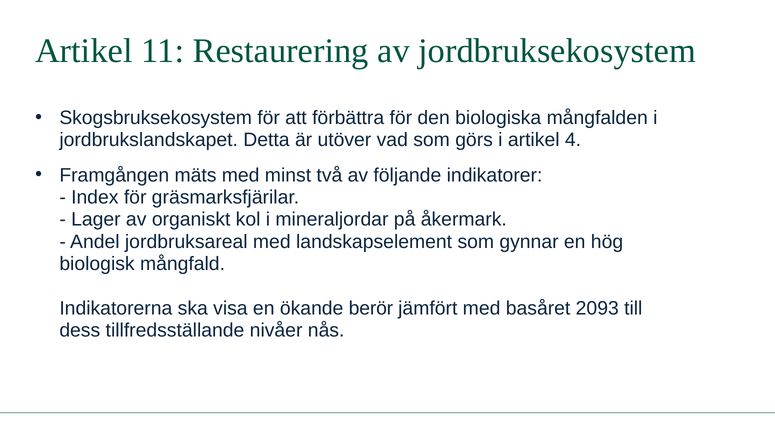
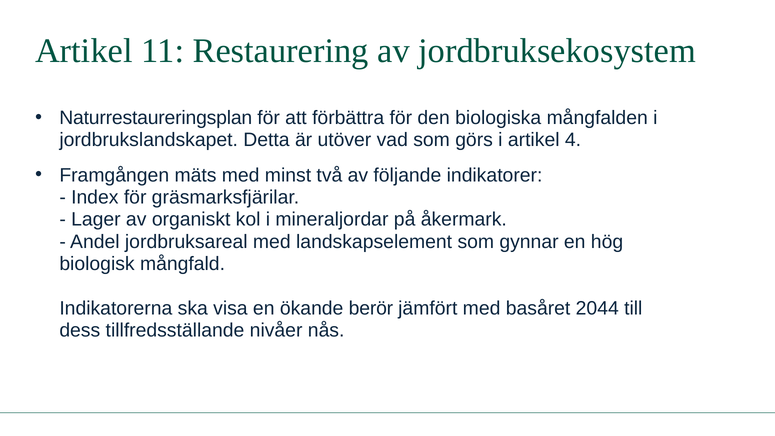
Skogsbruksekosystem: Skogsbruksekosystem -> Naturrestaureringsplan
2093: 2093 -> 2044
